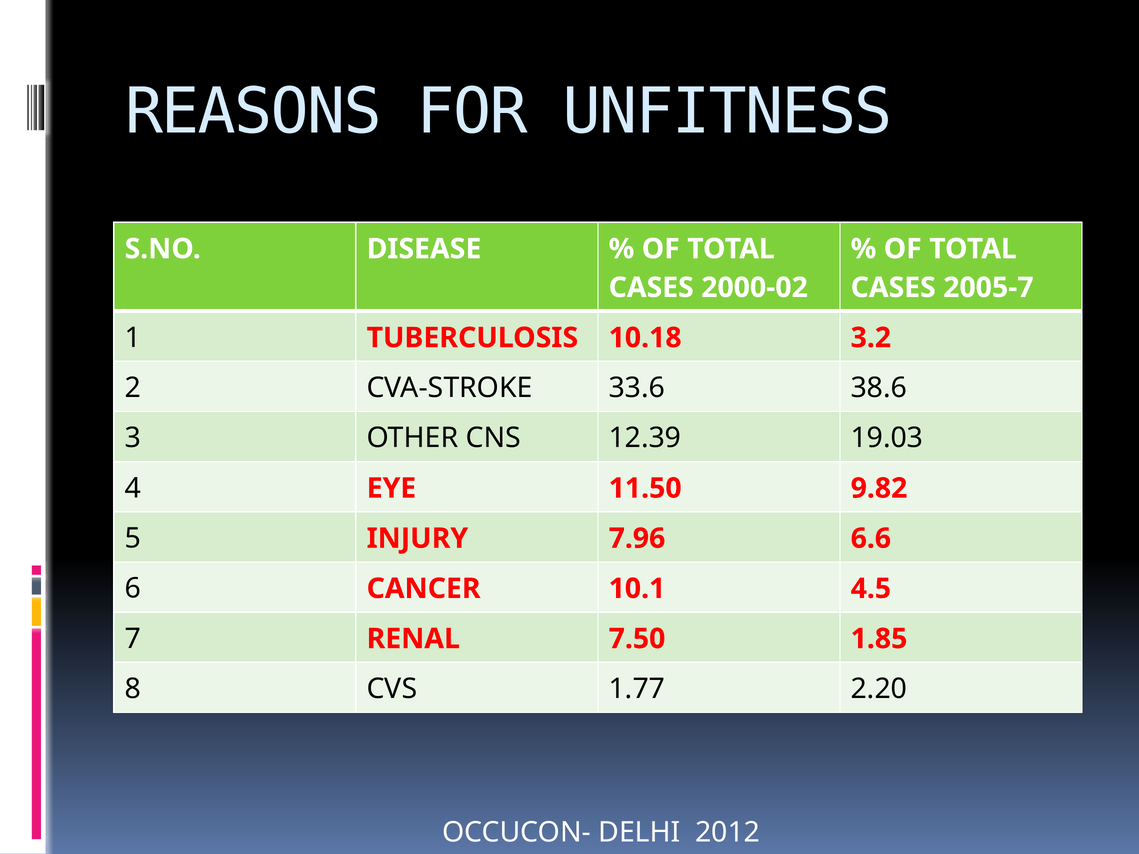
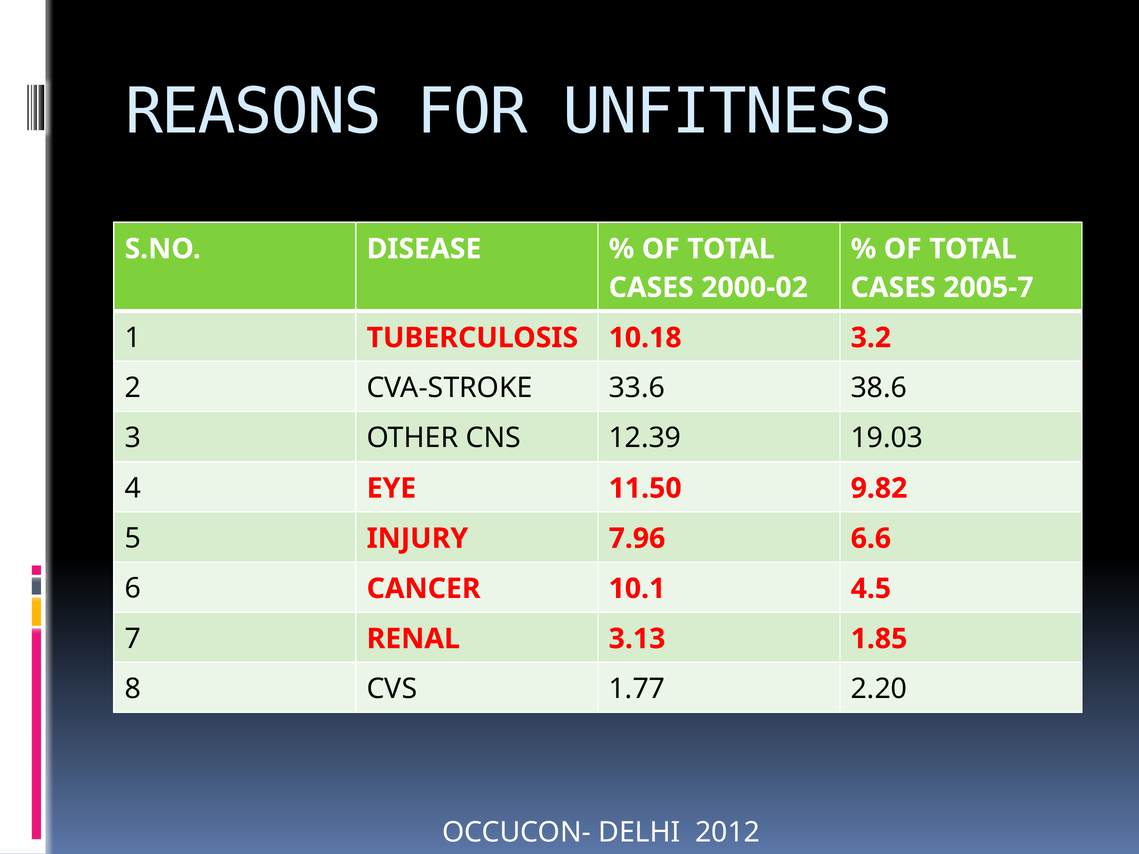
7.50: 7.50 -> 3.13
